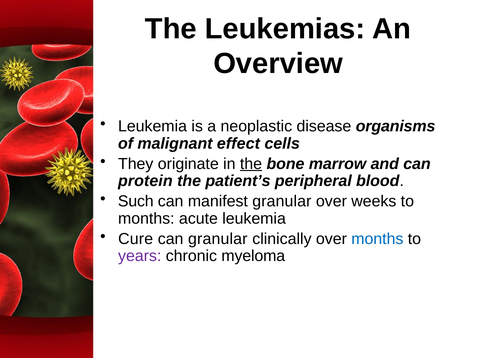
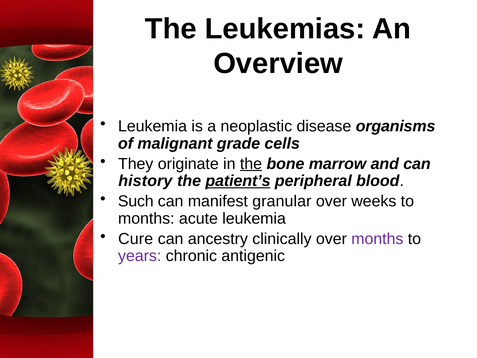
effect: effect -> grade
protein: protein -> history
patient’s underline: none -> present
can granular: granular -> ancestry
months at (377, 239) colour: blue -> purple
myeloma: myeloma -> antigenic
